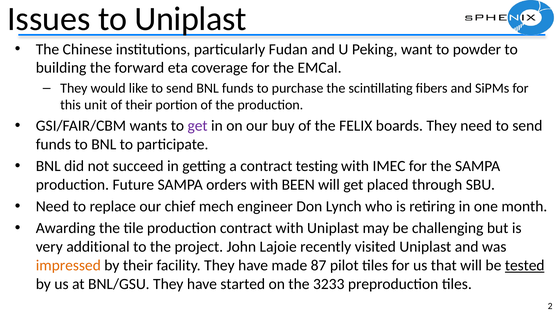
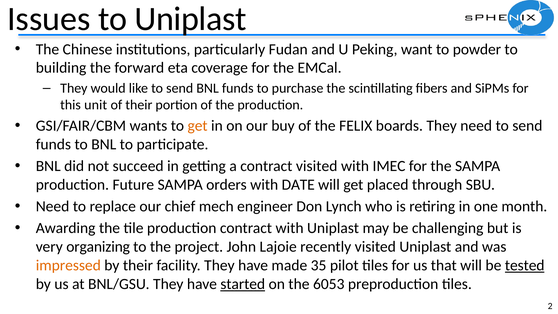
get at (198, 126) colour: purple -> orange
contract testing: testing -> visited
BEEN: BEEN -> DATE
additional: additional -> organizing
87: 87 -> 35
started underline: none -> present
3233: 3233 -> 6053
